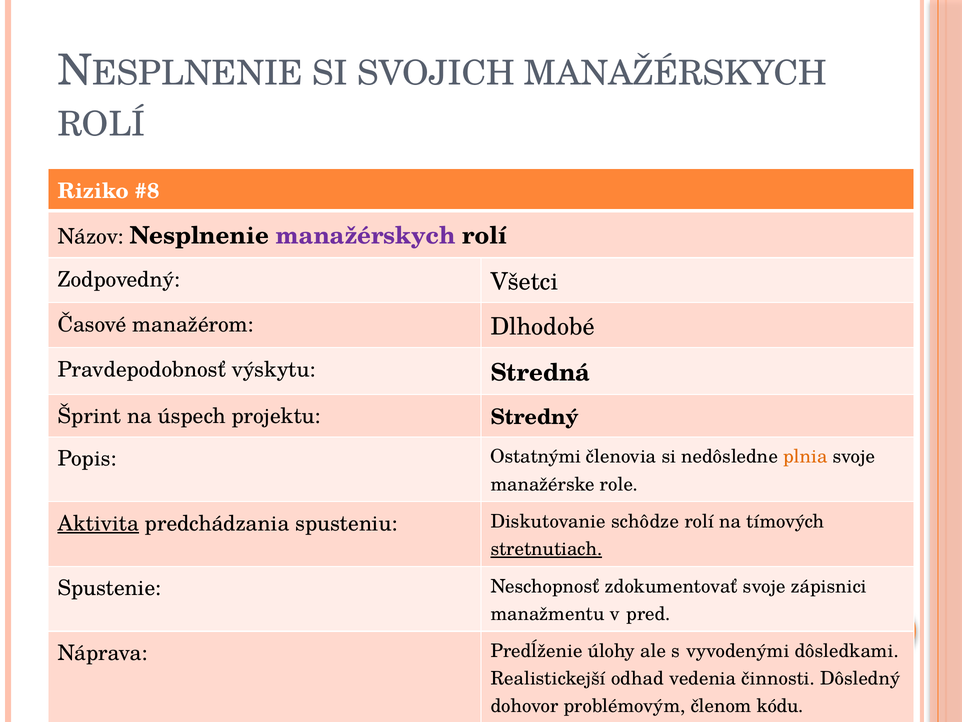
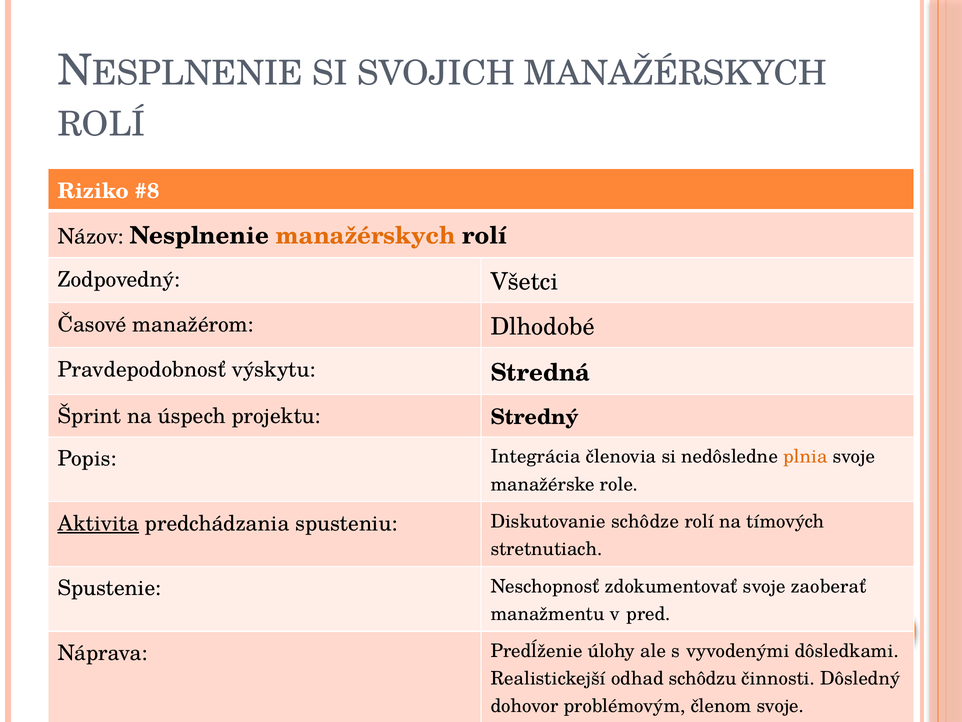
manažérskych at (366, 236) colour: purple -> orange
Ostatnými: Ostatnými -> Integrácia
stretnutiach underline: present -> none
zápisnici: zápisnici -> zaoberať
vedenia: vedenia -> schôdzu
členom kódu: kódu -> svoje
